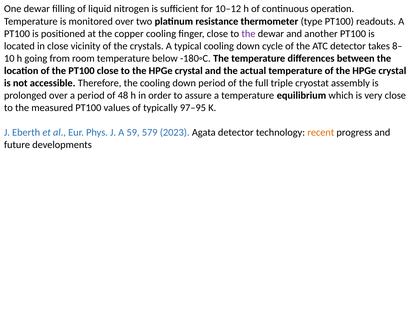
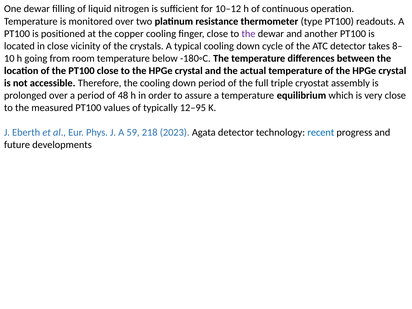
97–95: 97–95 -> 12–95
579: 579 -> 218
recent colour: orange -> blue
